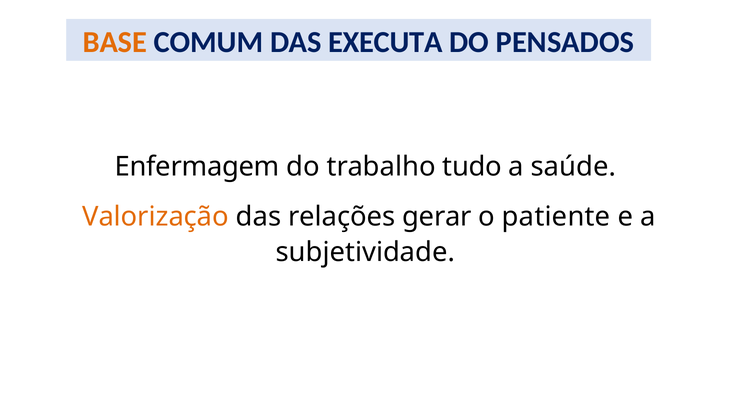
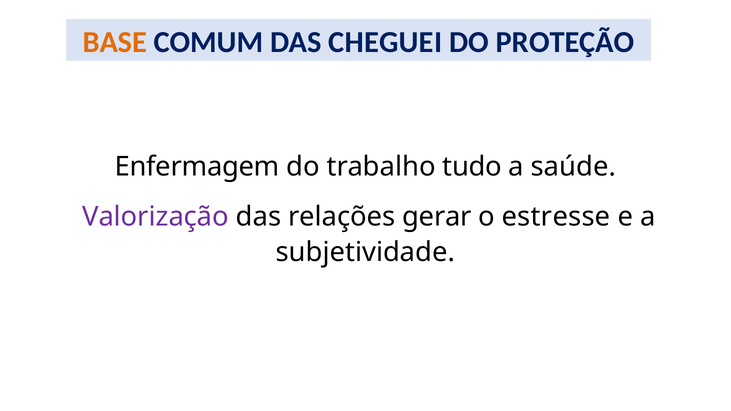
EXECUTA: EXECUTA -> CHEGUEI
PENSADOS: PENSADOS -> PROTEÇÃO
Valorização colour: orange -> purple
patiente: patiente -> estresse
